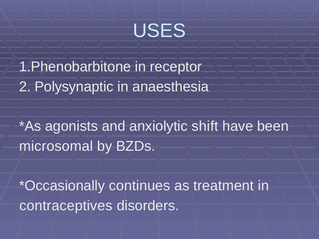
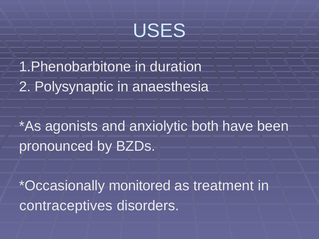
receptor: receptor -> duration
shift: shift -> both
microsomal: microsomal -> pronounced
continues: continues -> monitored
